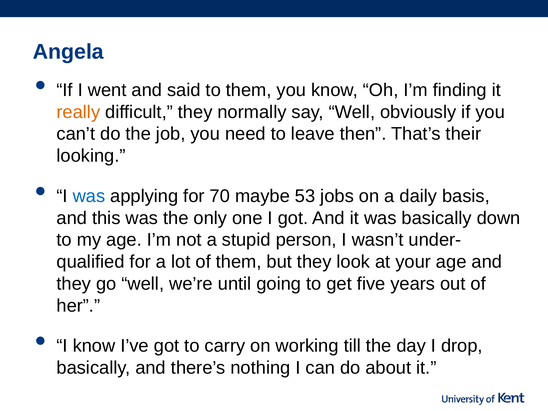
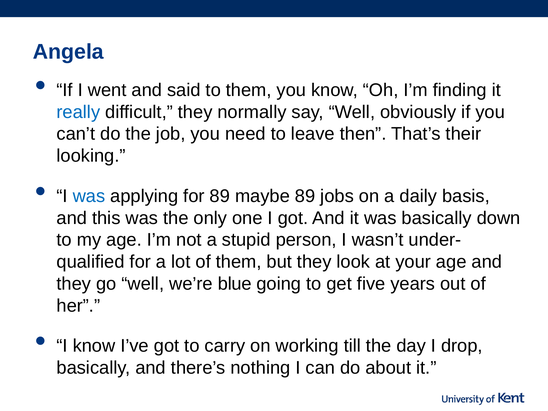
really colour: orange -> blue
for 70: 70 -> 89
maybe 53: 53 -> 89
until: until -> blue
